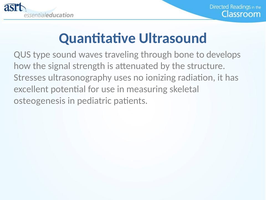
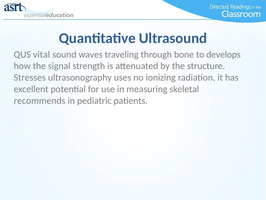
type: type -> vital
osteogenesis: osteogenesis -> recommends
